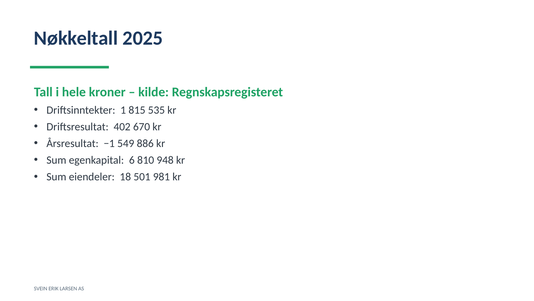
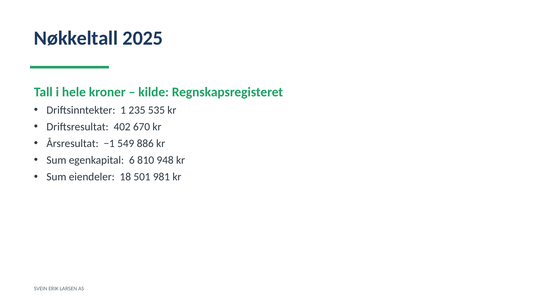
815: 815 -> 235
